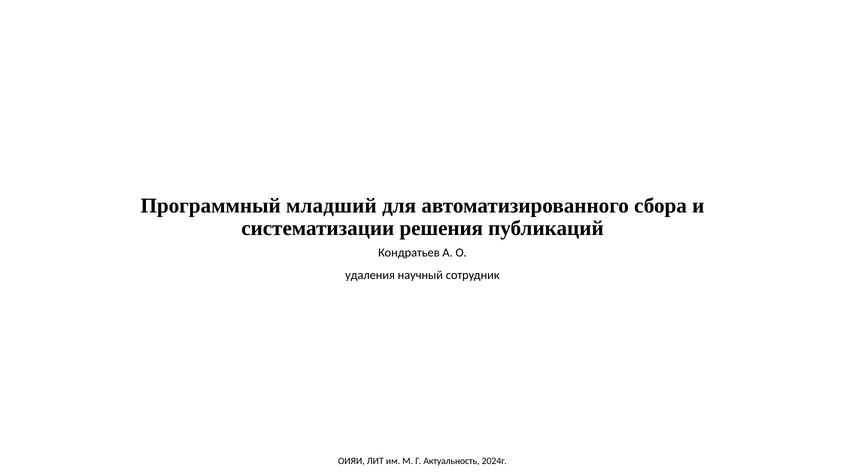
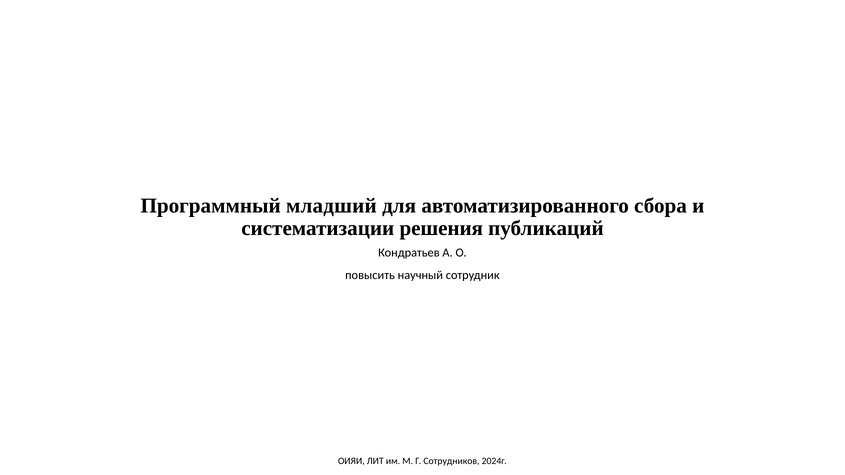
удаления: удаления -> повысить
Актуальность: Актуальность -> Сотрудников
